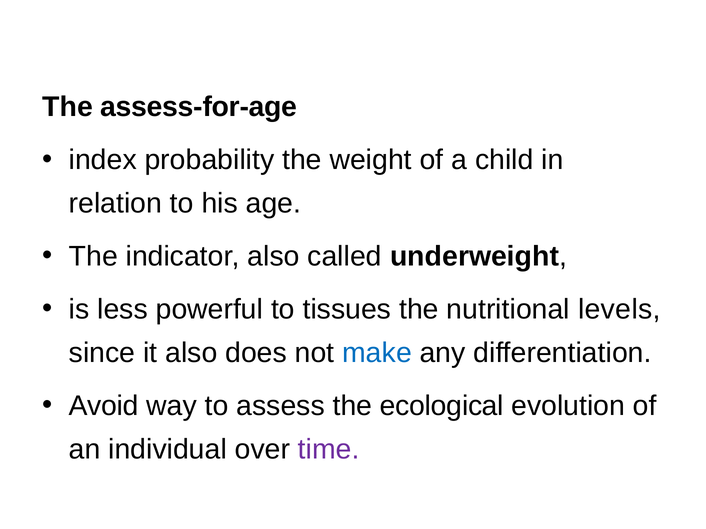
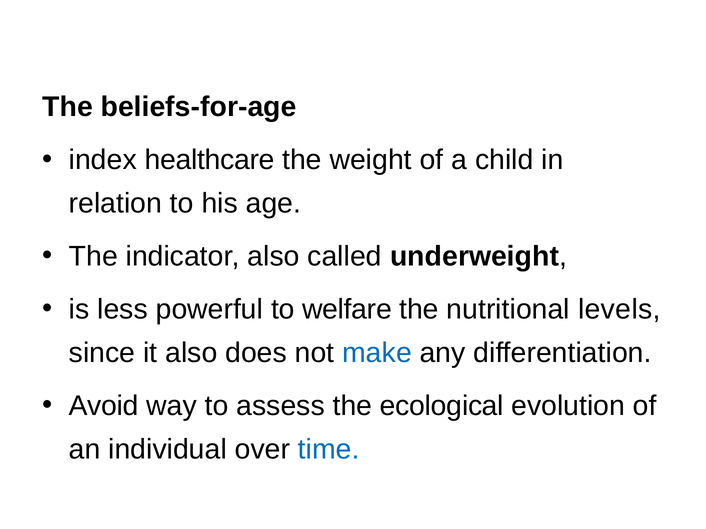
assess-for-age: assess-for-age -> beliefs-for-age
probability: probability -> healthcare
tissues: tissues -> welfare
time colour: purple -> blue
